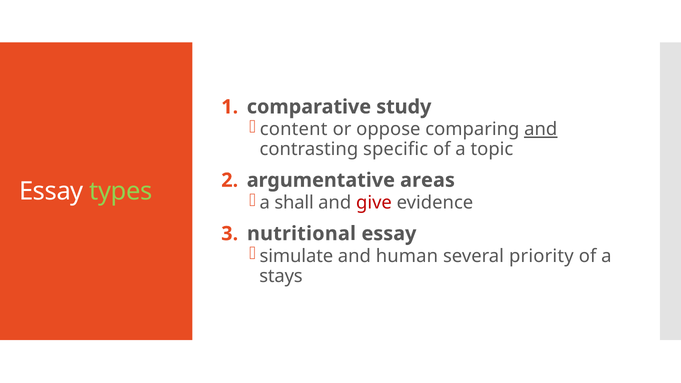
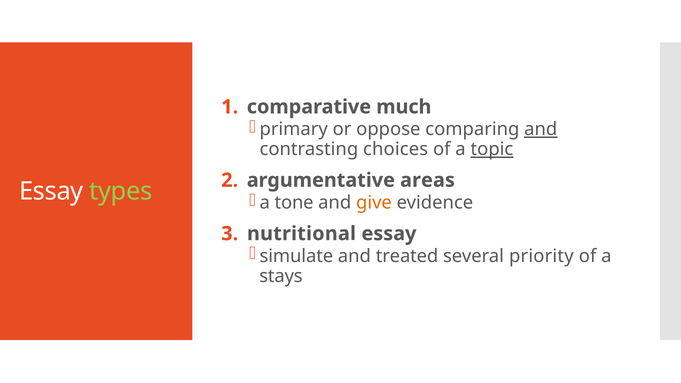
study: study -> much
content: content -> primary
specific: specific -> choices
topic underline: none -> present
shall: shall -> tone
give colour: red -> orange
human: human -> treated
